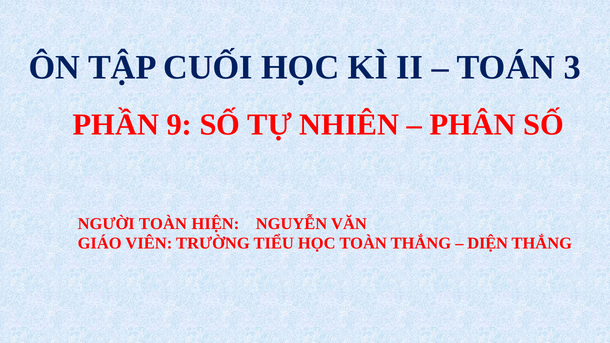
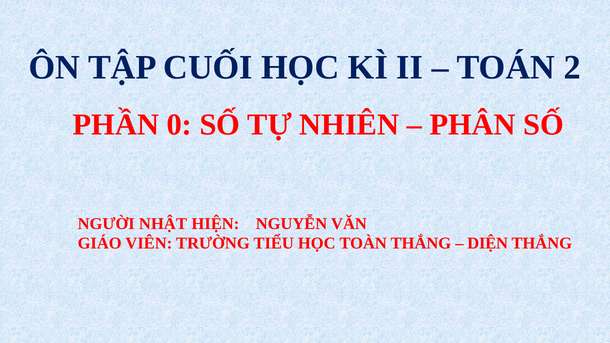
3: 3 -> 2
9: 9 -> 0
NGƯỜI TOÀN: TOÀN -> NHẬT
